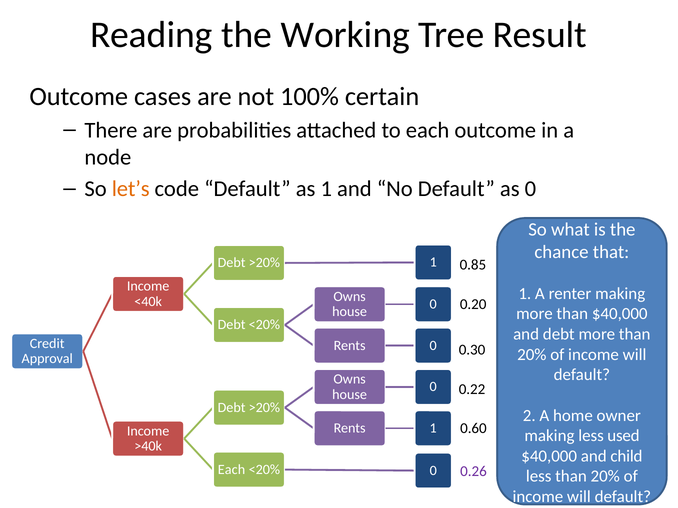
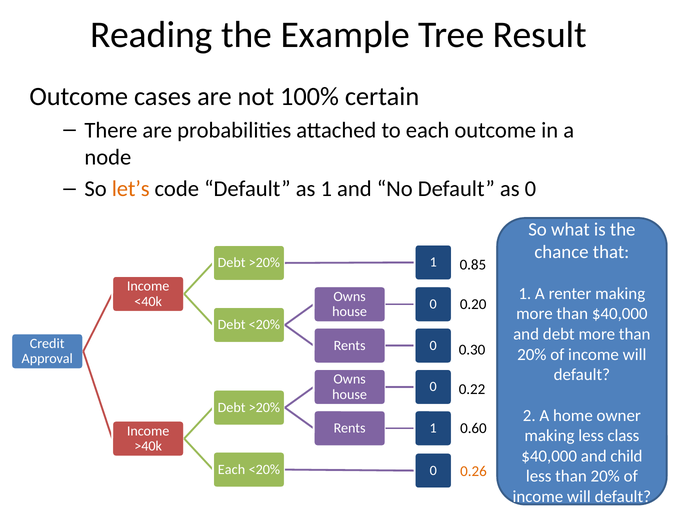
Working: Working -> Example
used: used -> class
0.26 colour: purple -> orange
